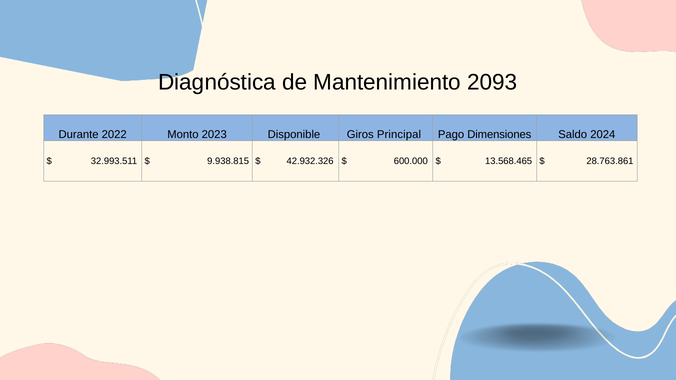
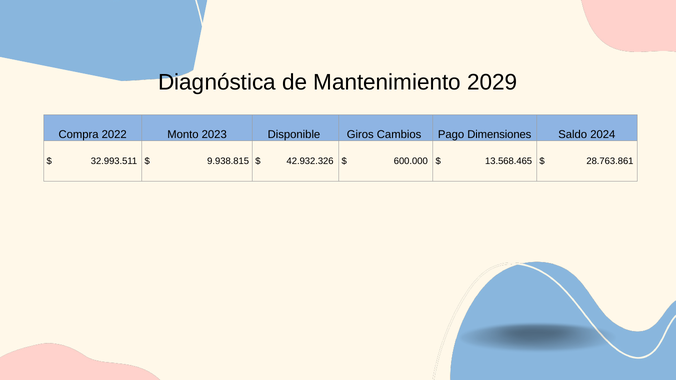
2093: 2093 -> 2029
Durante: Durante -> Compra
Principal: Principal -> Cambios
